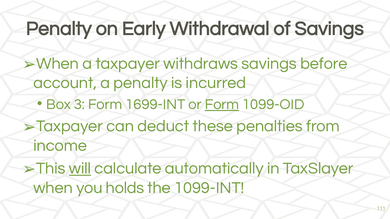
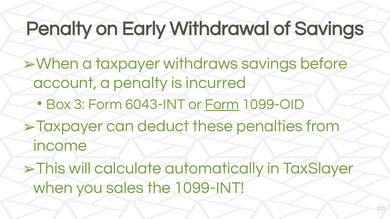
1699-INT: 1699-INT -> 6043-INT
will underline: present -> none
holds: holds -> sales
